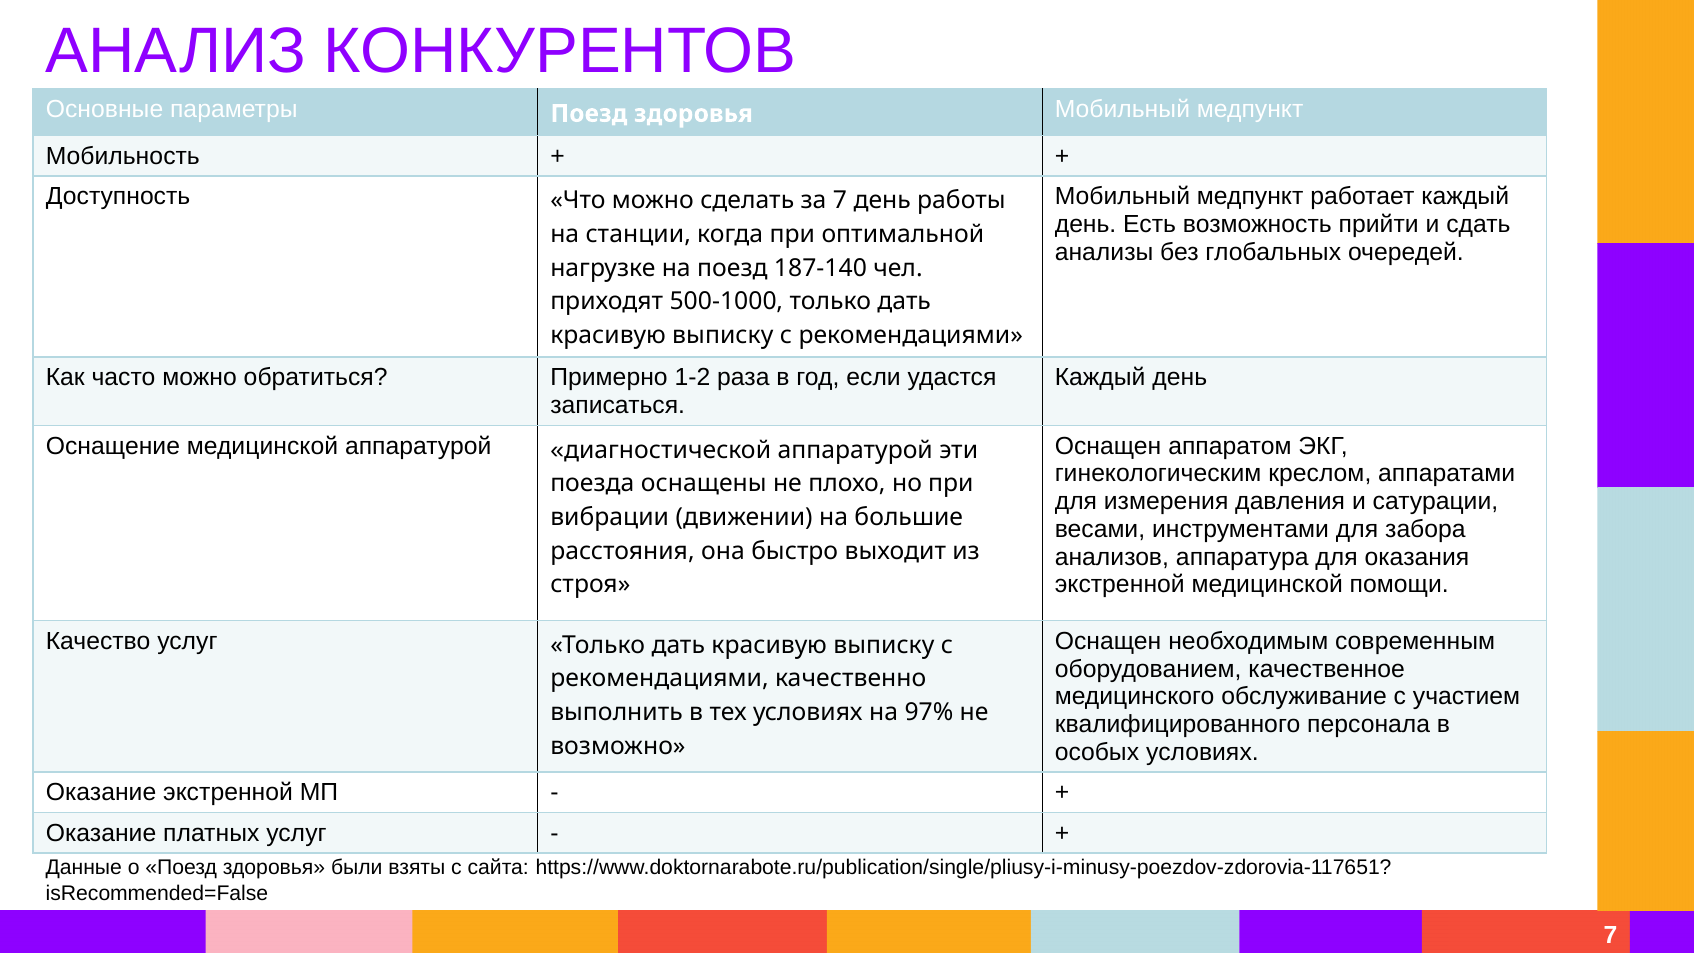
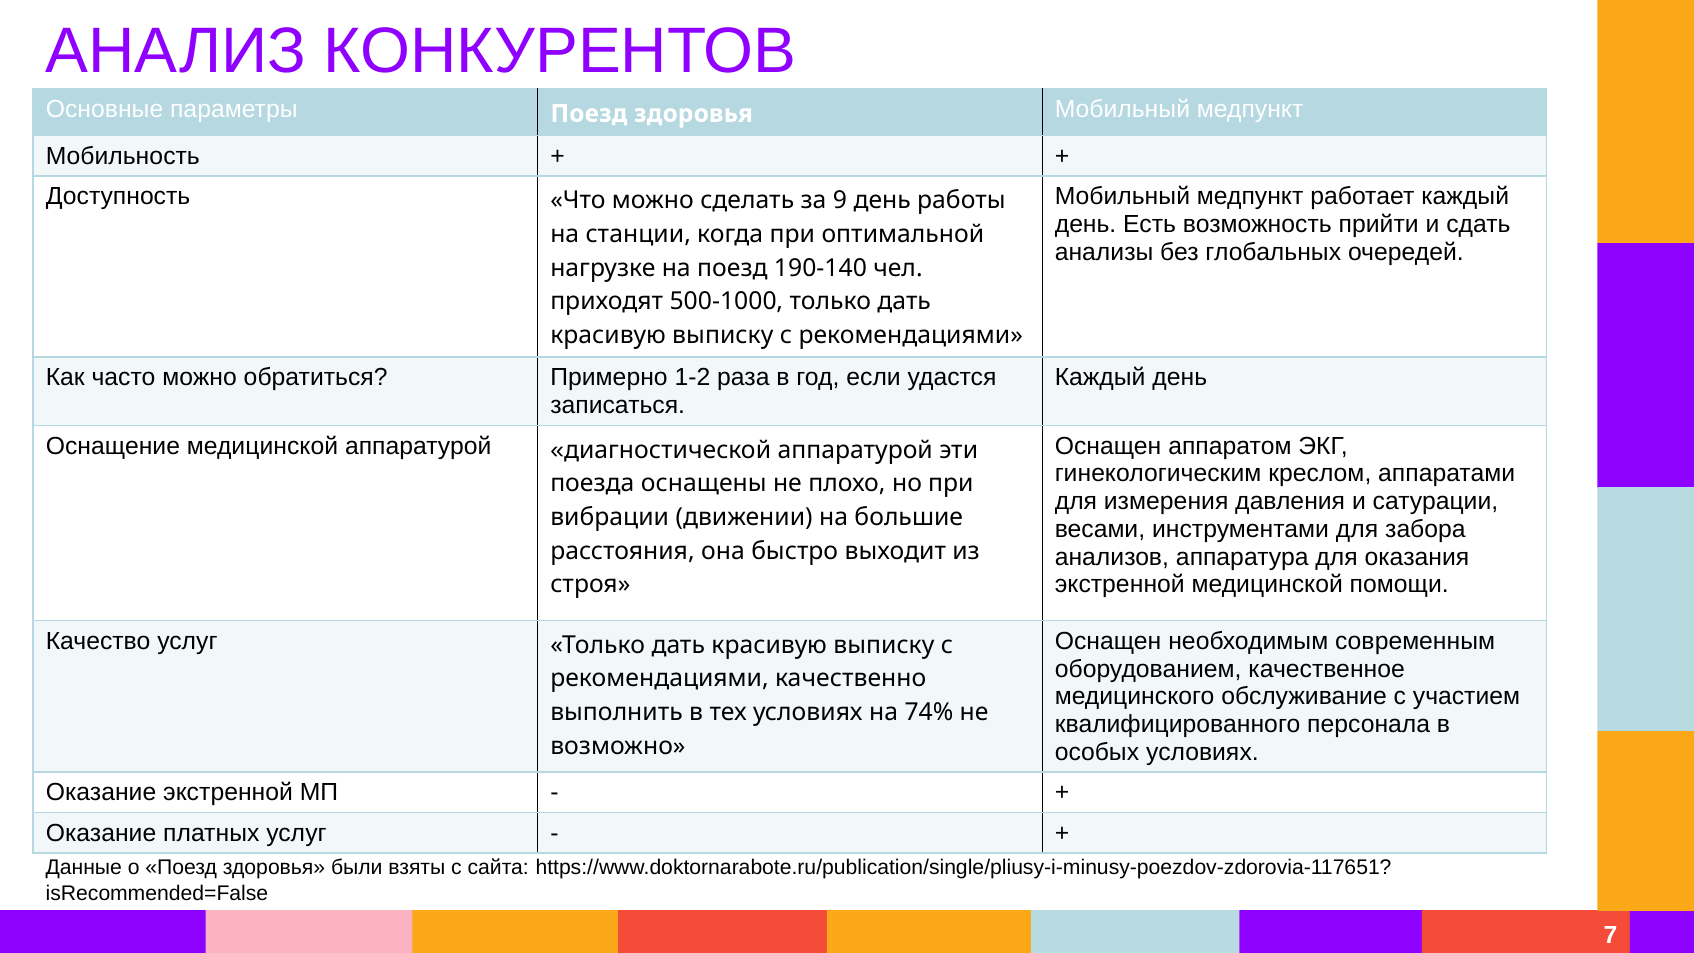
за 7: 7 -> 9
187-140: 187-140 -> 190-140
97%: 97% -> 74%
